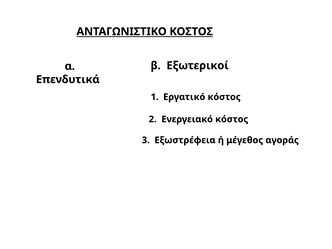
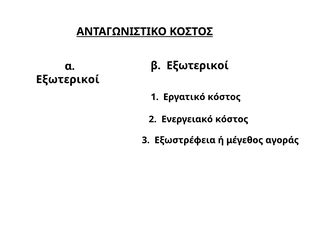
Επενδυτικά at (68, 79): Επενδυτικά -> Εξωτερικοί
